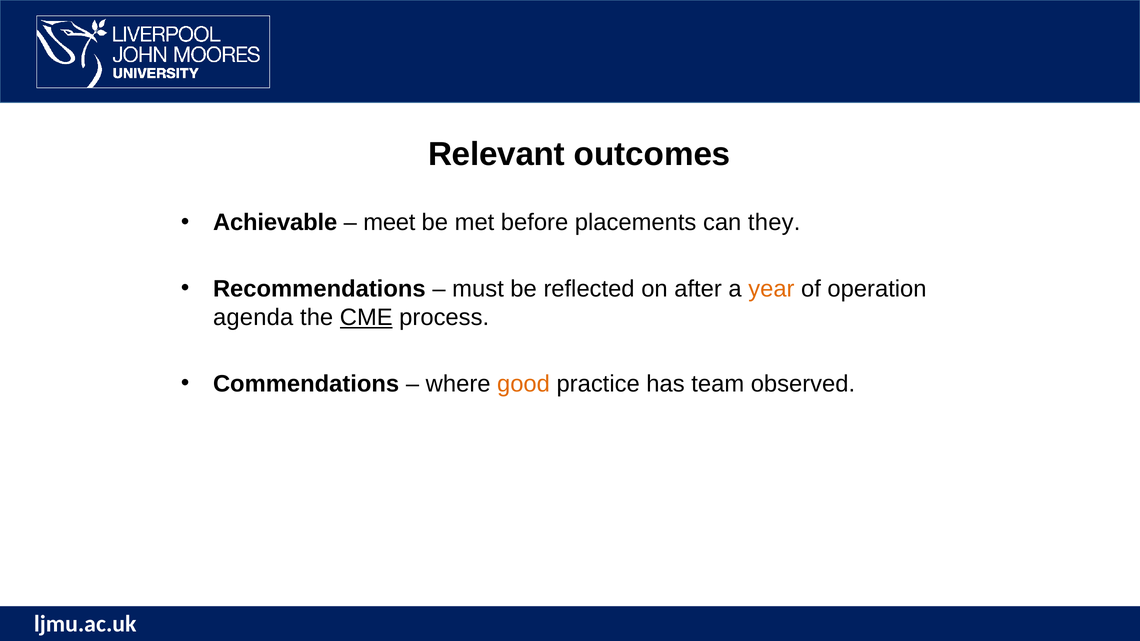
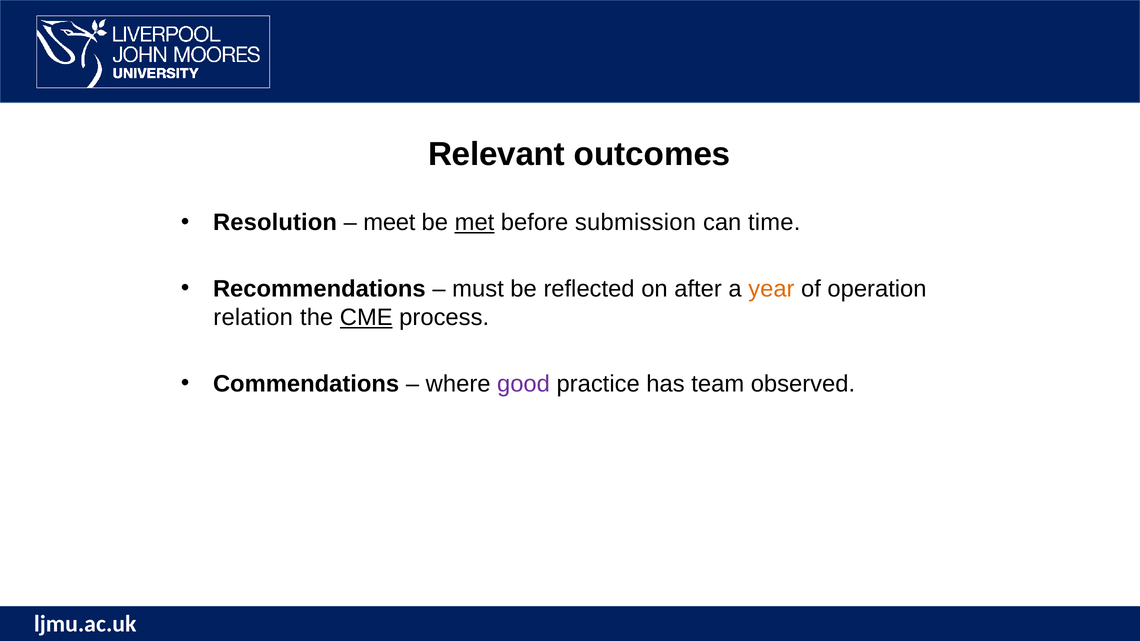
Achievable: Achievable -> Resolution
met underline: none -> present
placements: placements -> submission
they: they -> time
agenda: agenda -> relation
good colour: orange -> purple
